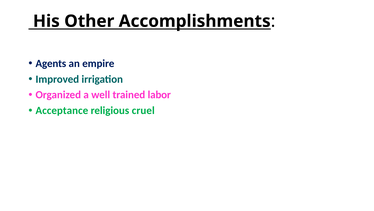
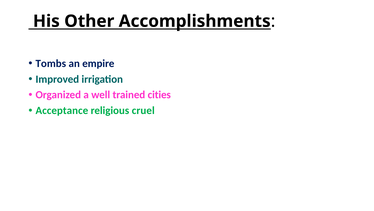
Agents: Agents -> Tombs
labor: labor -> cities
